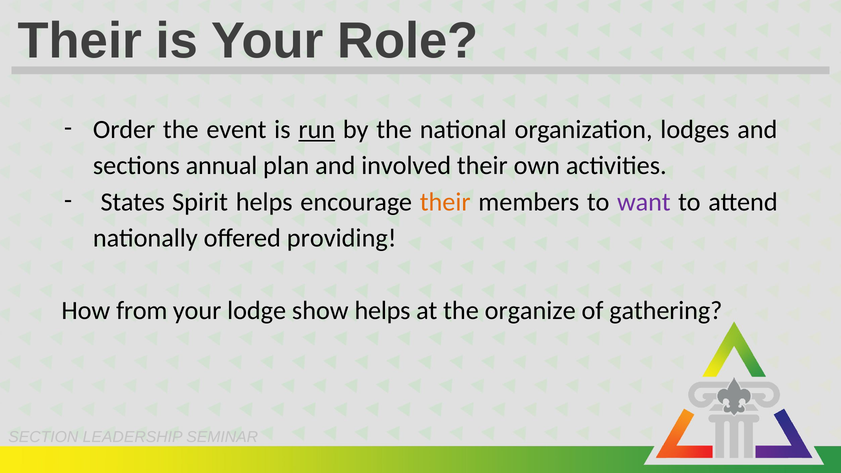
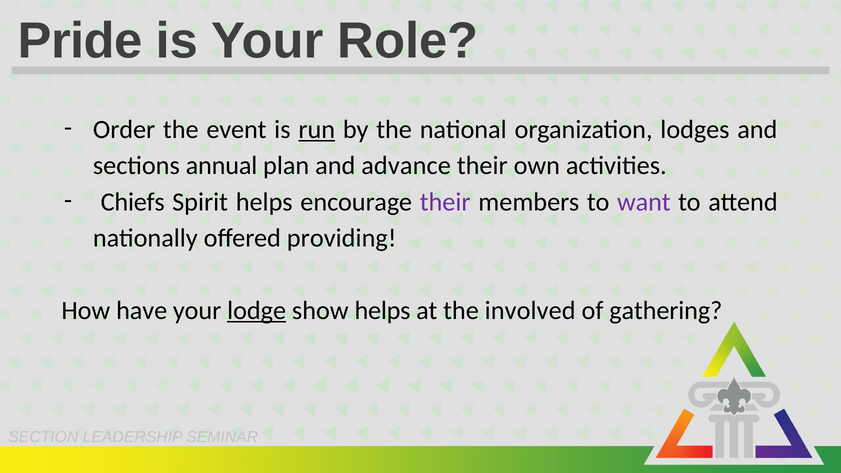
Their at (80, 41): Their -> Pride
involved: involved -> advance
States: States -> Chiefs
their at (445, 202) colour: orange -> purple
from: from -> have
lodge underline: none -> present
organize: organize -> involved
